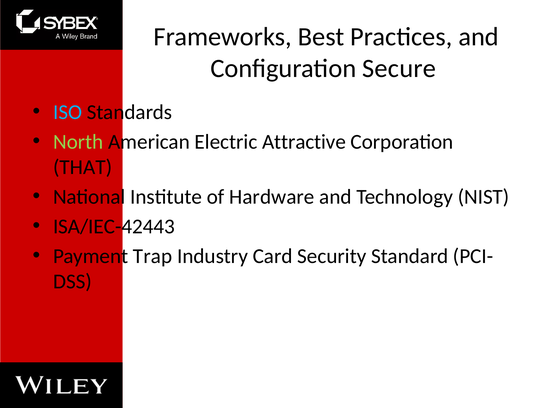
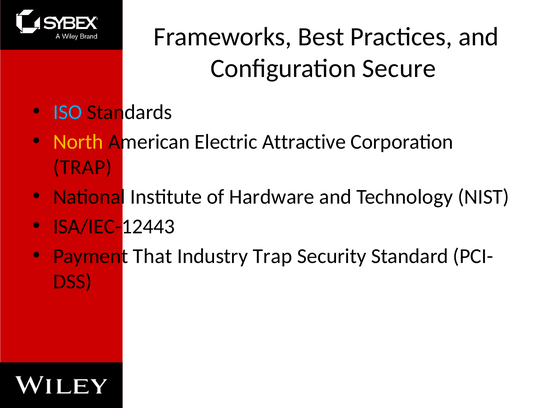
North colour: light green -> yellow
THAT at (83, 167): THAT -> TRAP
ISA/IEC-42443: ISA/IEC-42443 -> ISA/IEC-12443
Trap: Trap -> That
Industry Card: Card -> Trap
